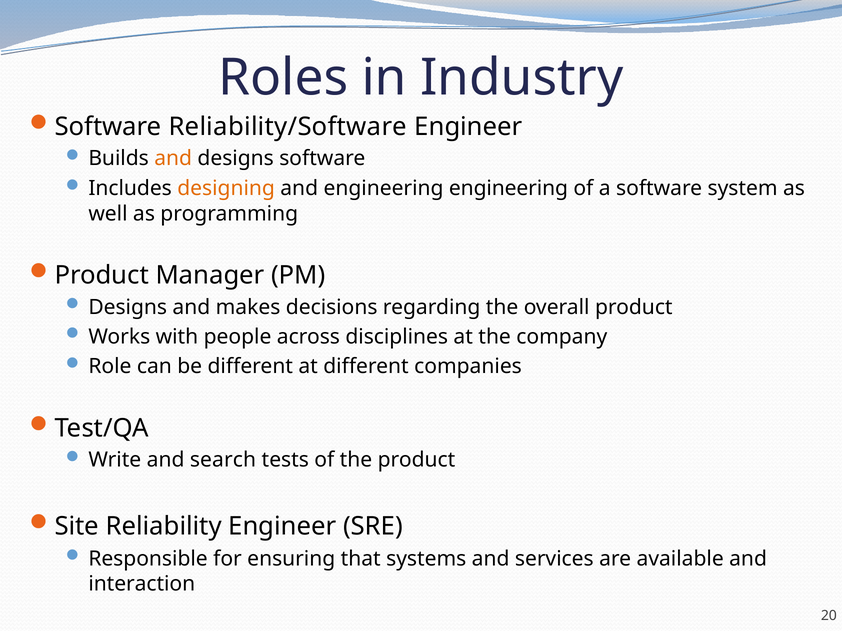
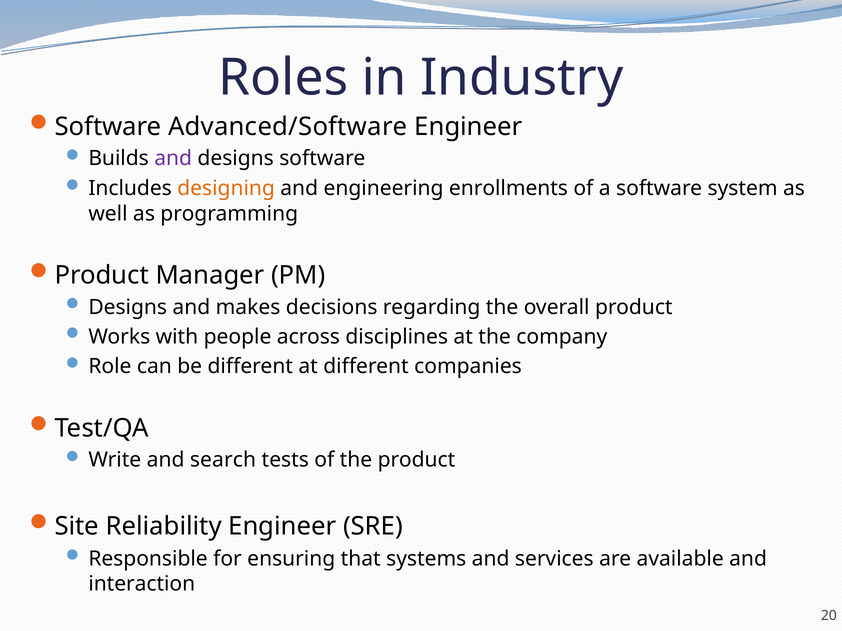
Reliability/Software: Reliability/Software -> Advanced/Software
and at (173, 159) colour: orange -> purple
engineering engineering: engineering -> enrollments
